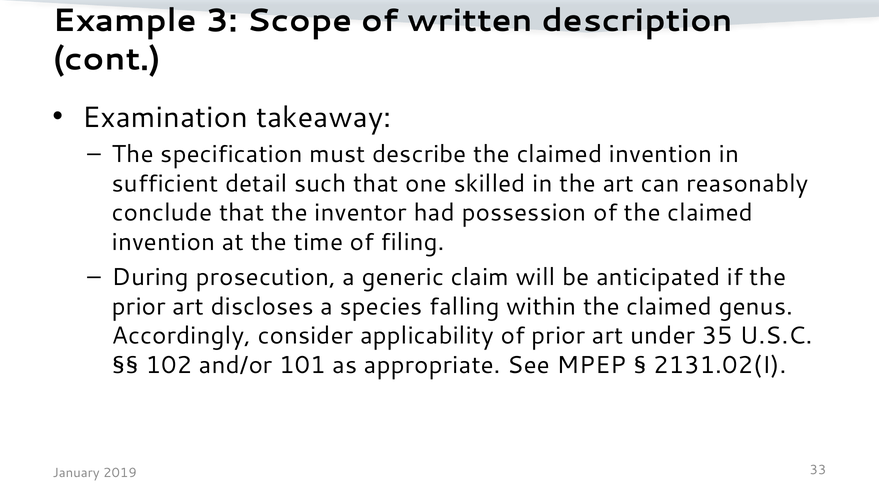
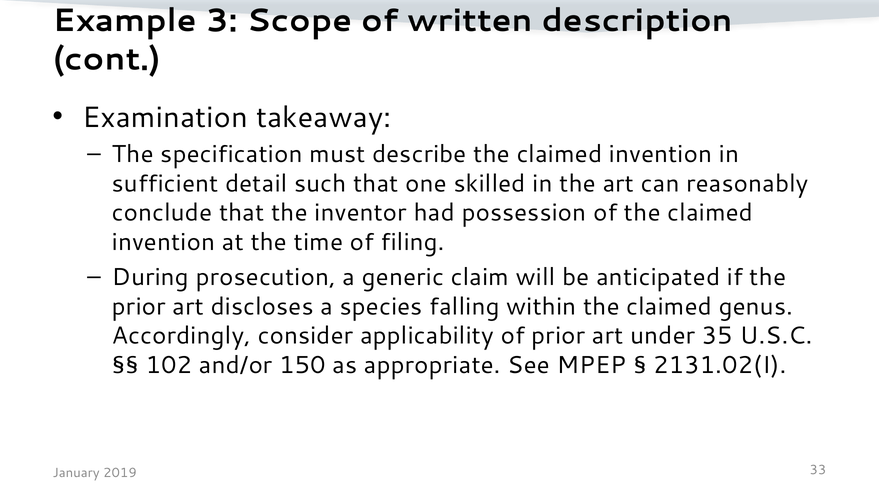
101: 101 -> 150
